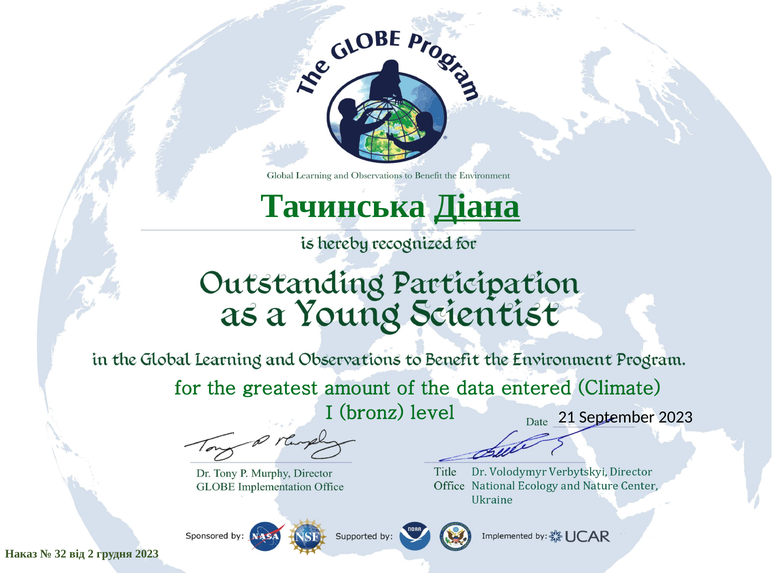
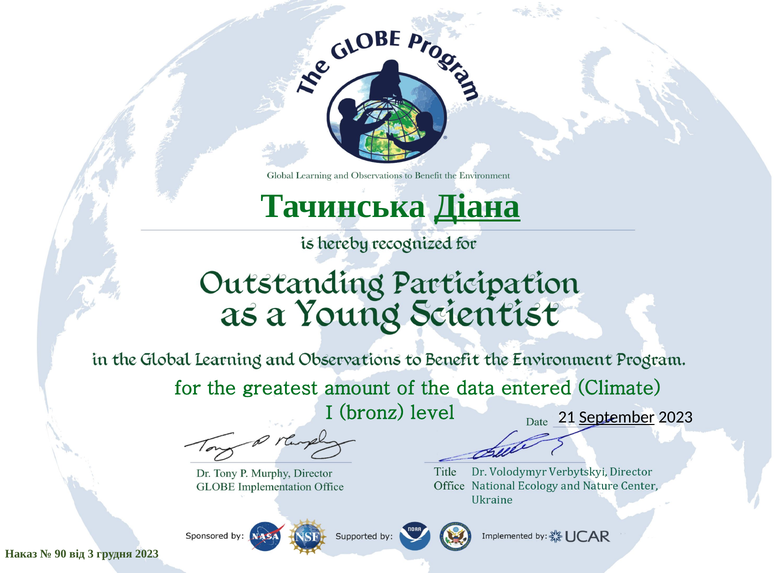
September underline: none -> present
32: 32 -> 90
2: 2 -> 3
